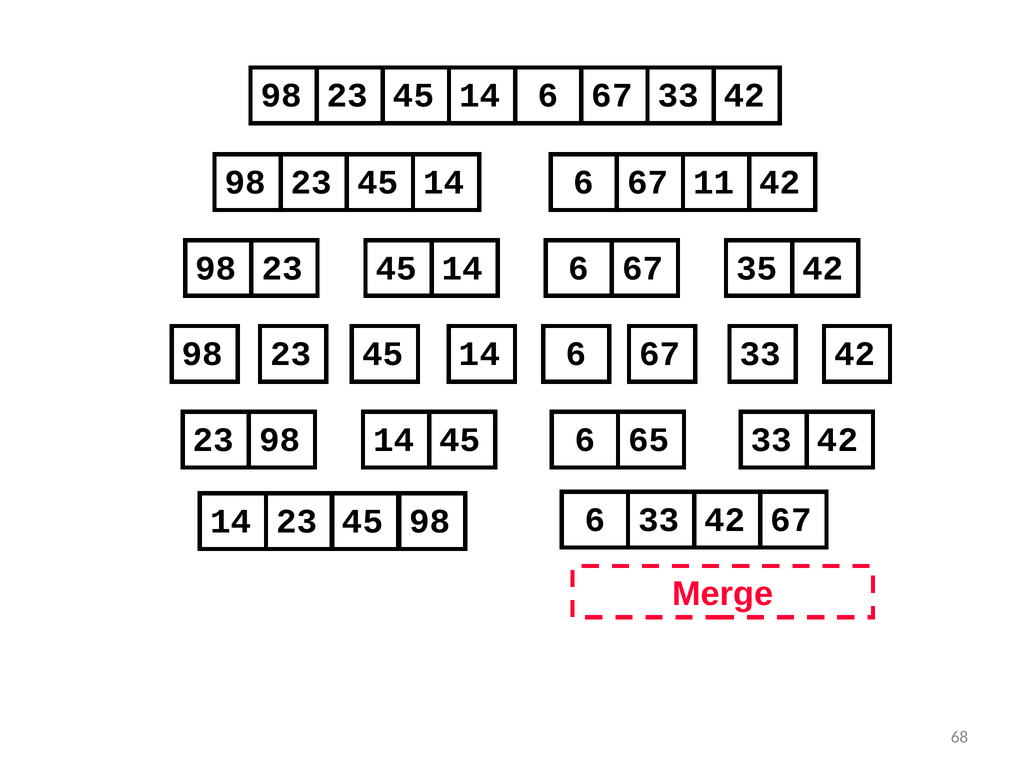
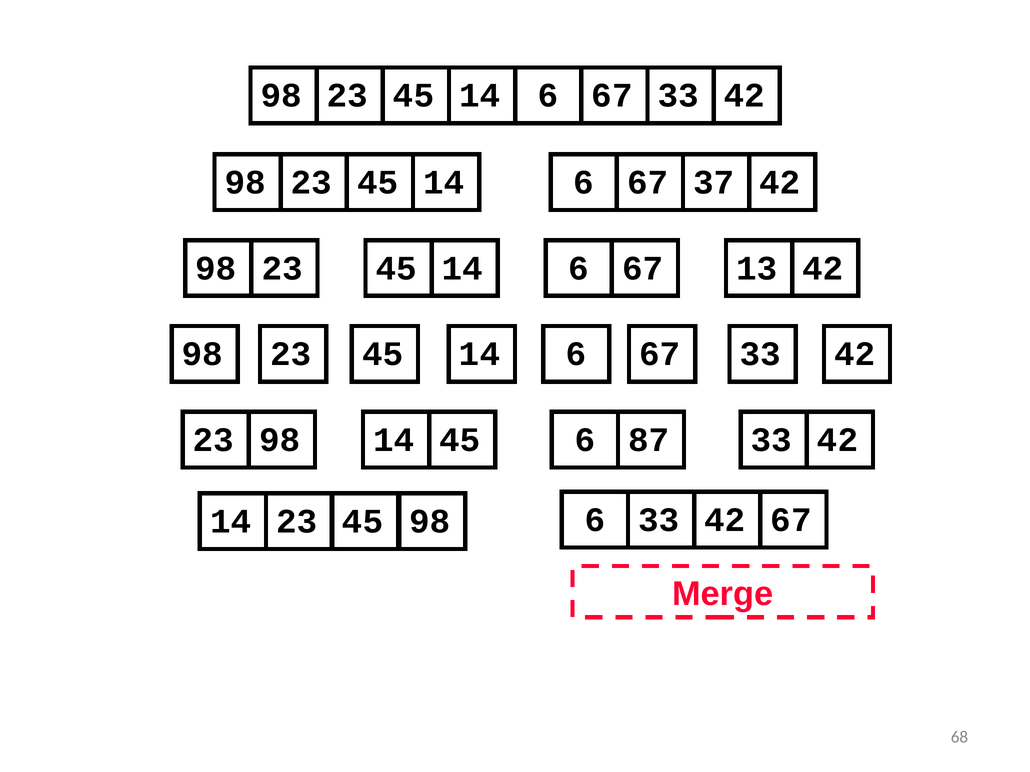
11: 11 -> 37
35: 35 -> 13
65: 65 -> 87
